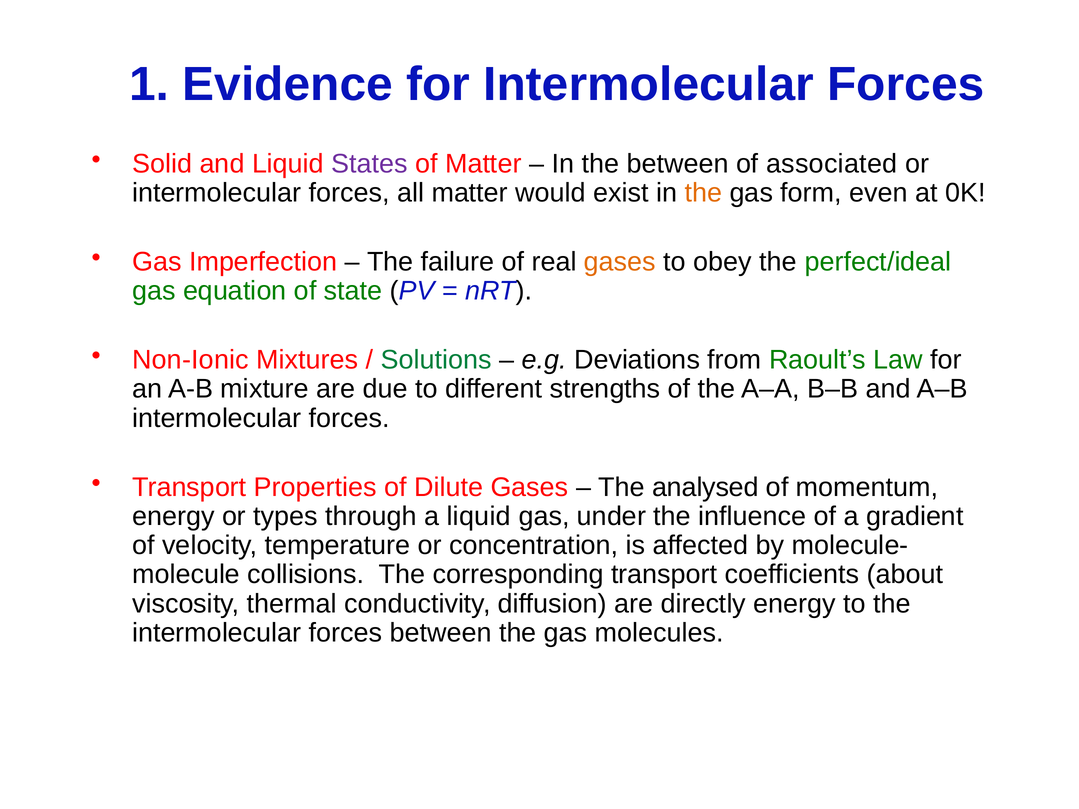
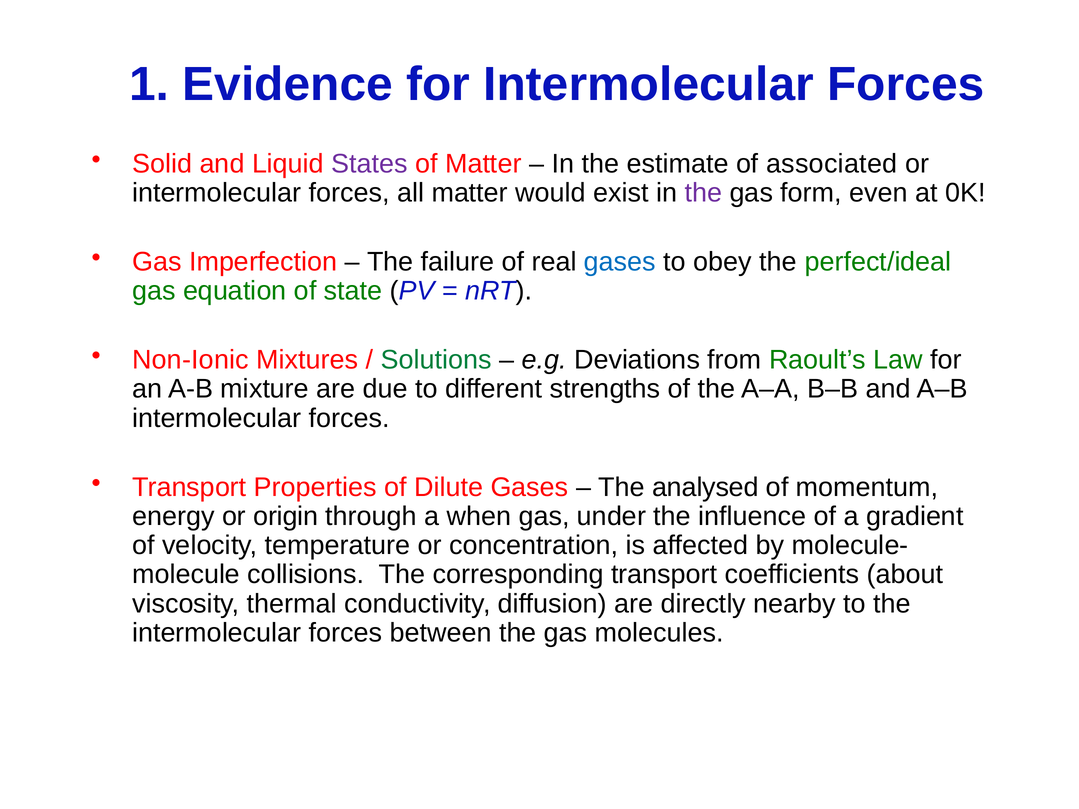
the between: between -> estimate
the at (703, 193) colour: orange -> purple
gases at (620, 262) colour: orange -> blue
types: types -> origin
a liquid: liquid -> when
directly energy: energy -> nearby
